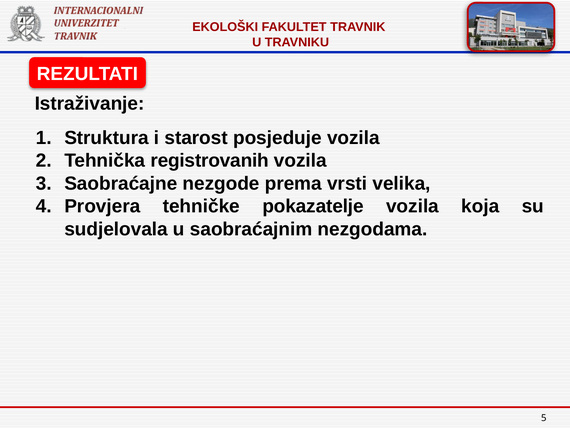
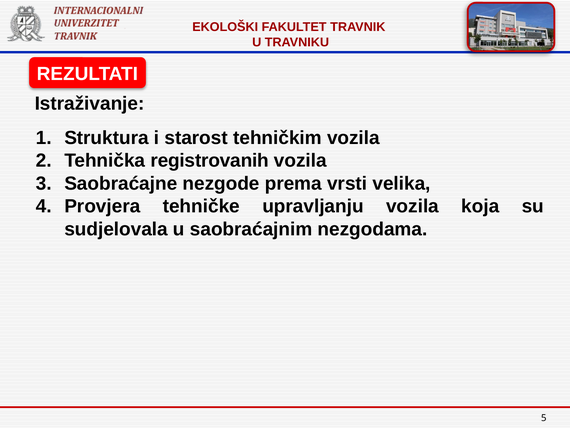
posjeduje: posjeduje -> tehničkim
pokazatelje: pokazatelje -> upravljanju
